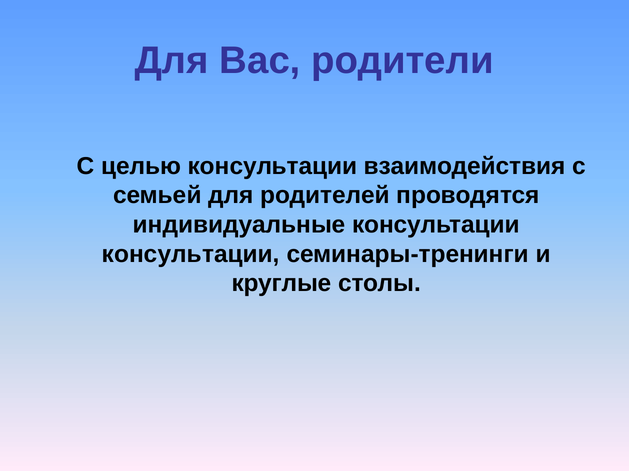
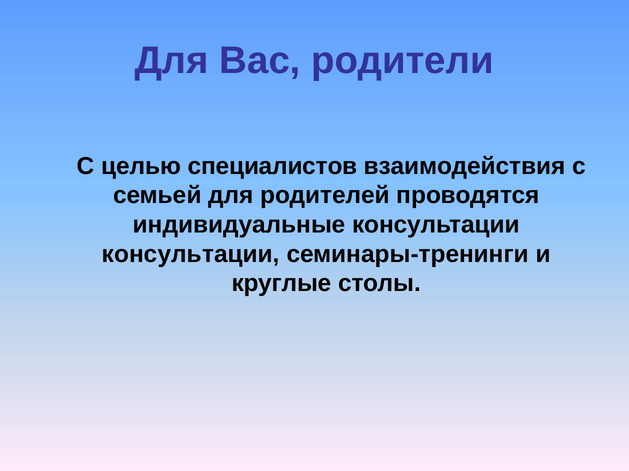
целью консультации: консультации -> специалистов
